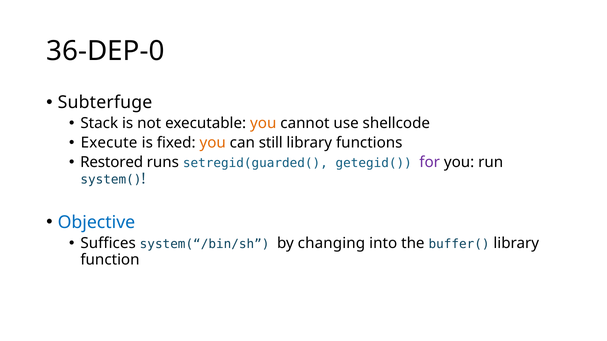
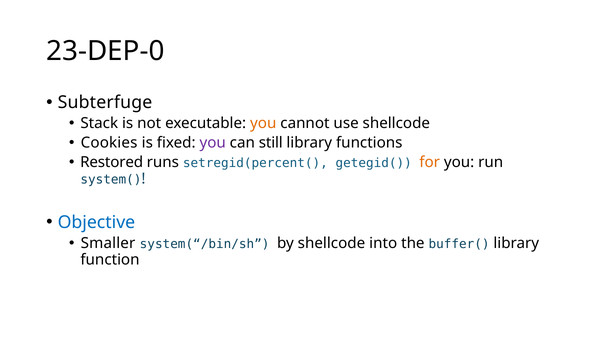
36-DEP-0: 36-DEP-0 -> 23-DEP-0
Execute: Execute -> Cookies
you at (213, 143) colour: orange -> purple
setregid(guarded(: setregid(guarded( -> setregid(percent(
for colour: purple -> orange
Suffices: Suffices -> Smaller
by changing: changing -> shellcode
